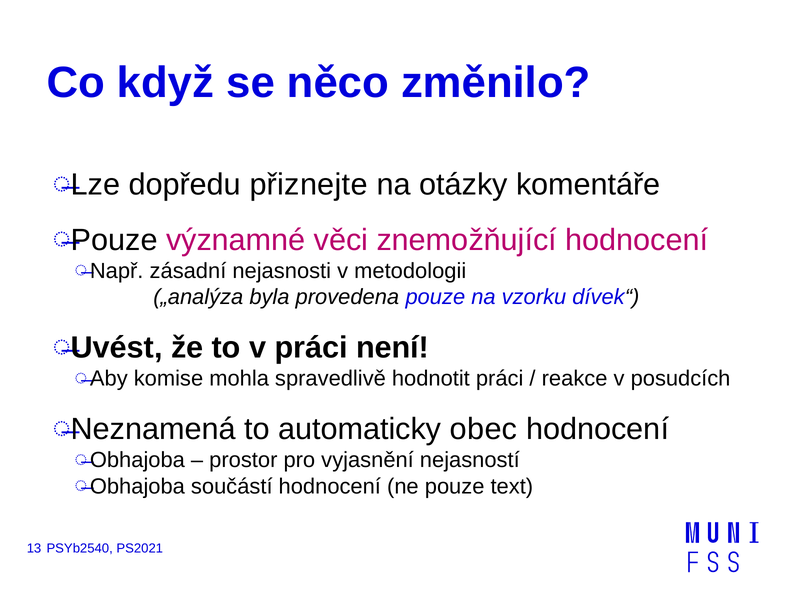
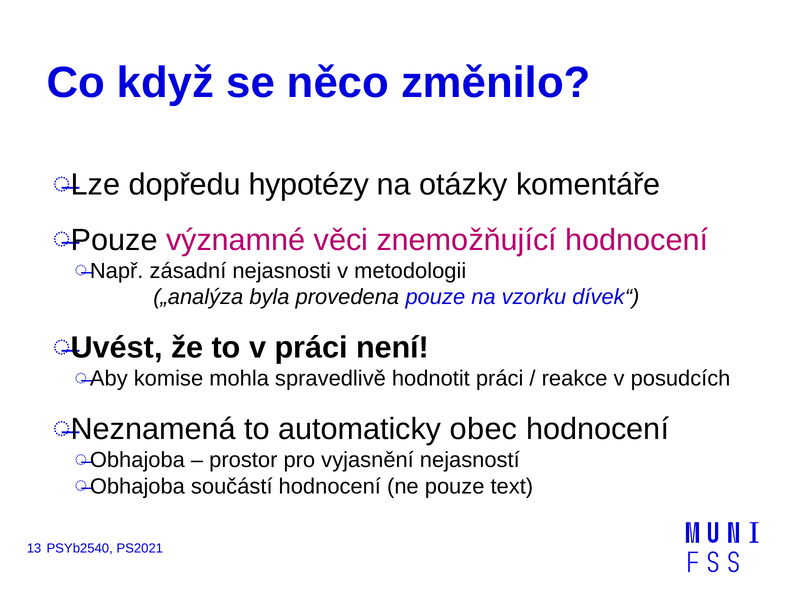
přiznejte: přiznejte -> hypotézy
